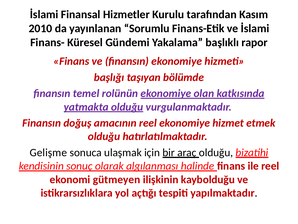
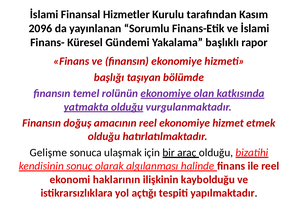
2010: 2010 -> 2096
gütmeyen: gütmeyen -> haklarının
